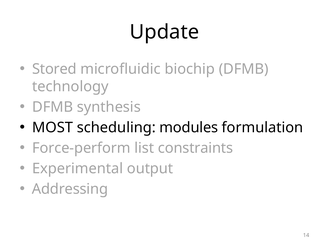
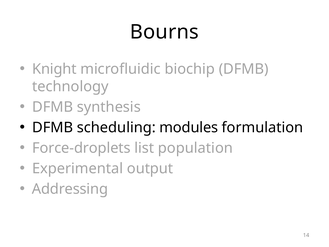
Update: Update -> Bourns
Stored: Stored -> Knight
MOST at (53, 128): MOST -> DFMB
Force-perform: Force-perform -> Force-droplets
constraints: constraints -> population
